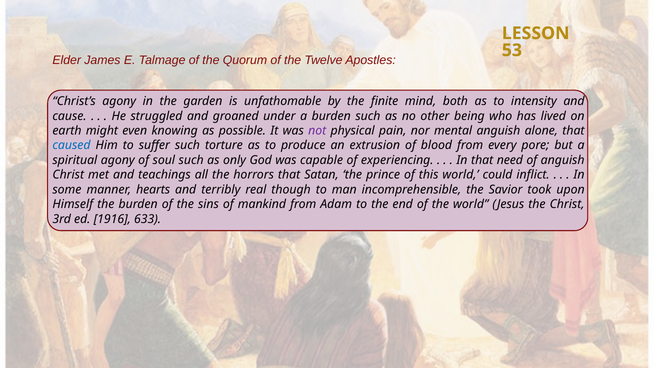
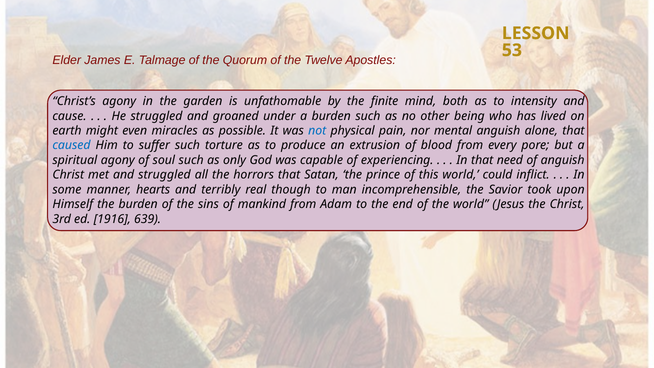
knowing: knowing -> miracles
not colour: purple -> blue
and teachings: teachings -> struggled
633: 633 -> 639
